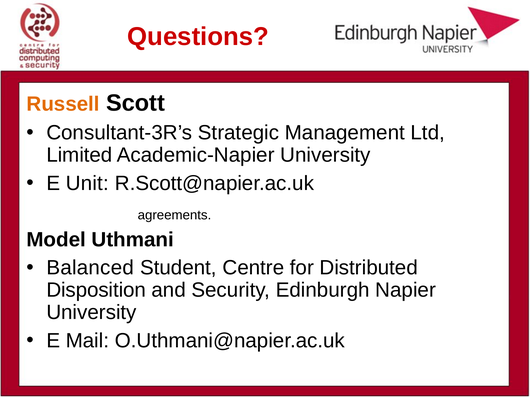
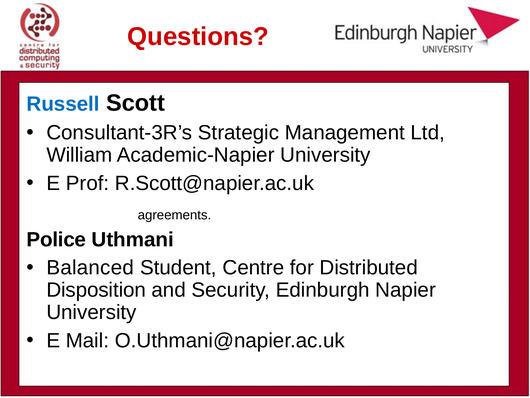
Russell colour: orange -> blue
Limited: Limited -> William
Unit: Unit -> Prof
Model: Model -> Police
